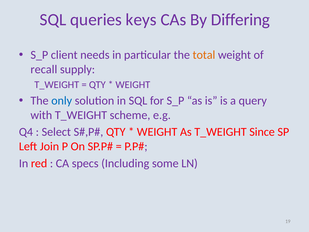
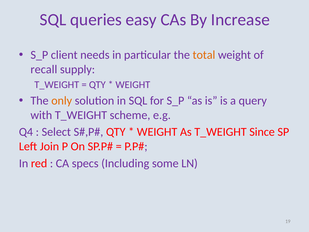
keys: keys -> easy
Differing: Differing -> Increase
only colour: blue -> orange
